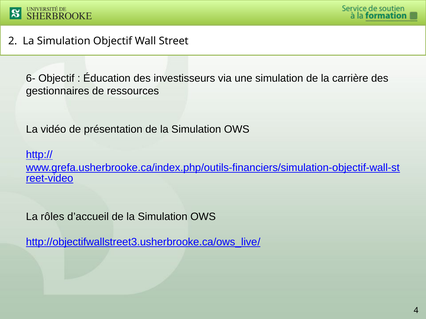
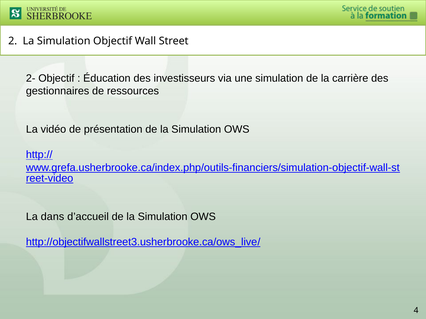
6-: 6- -> 2-
rôles: rôles -> dans
